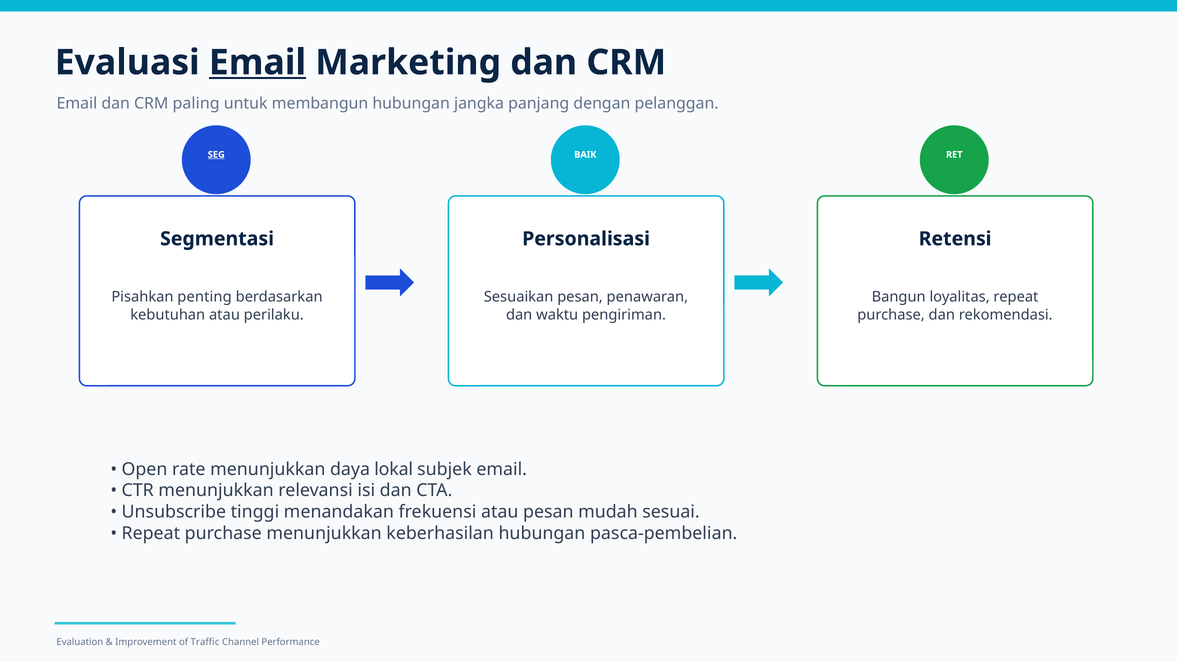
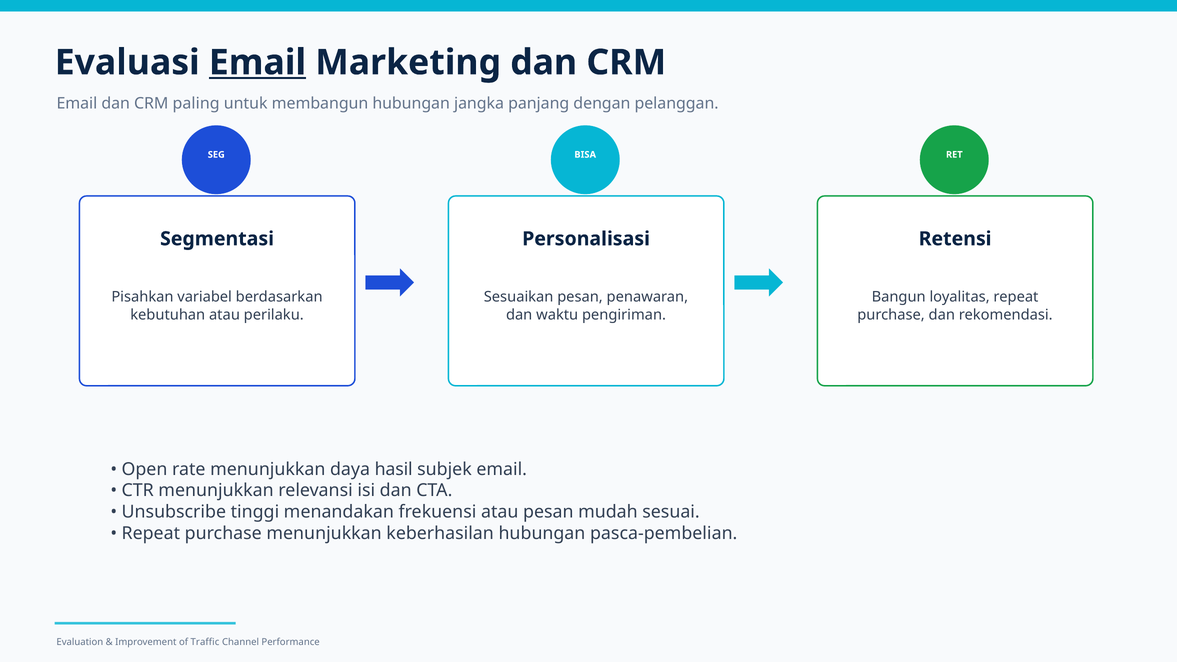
SEG underline: present -> none
BAIK: BAIK -> BISA
penting: penting -> variabel
lokal: lokal -> hasil
